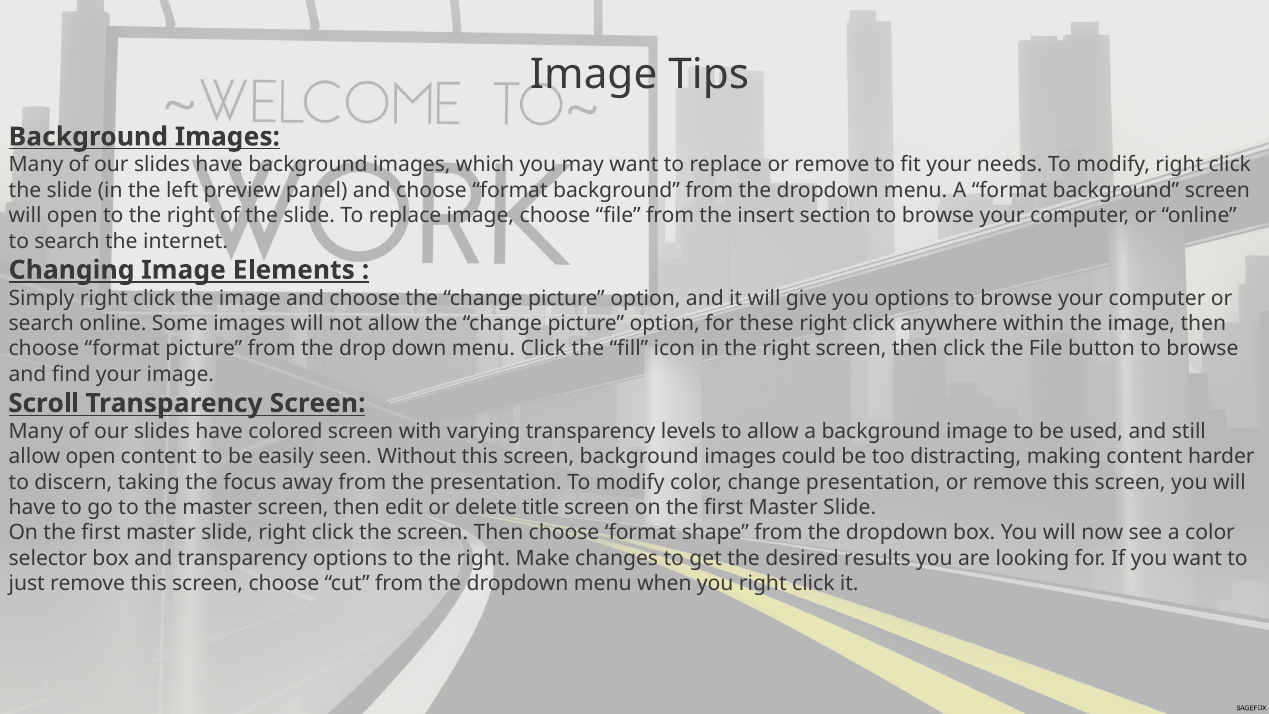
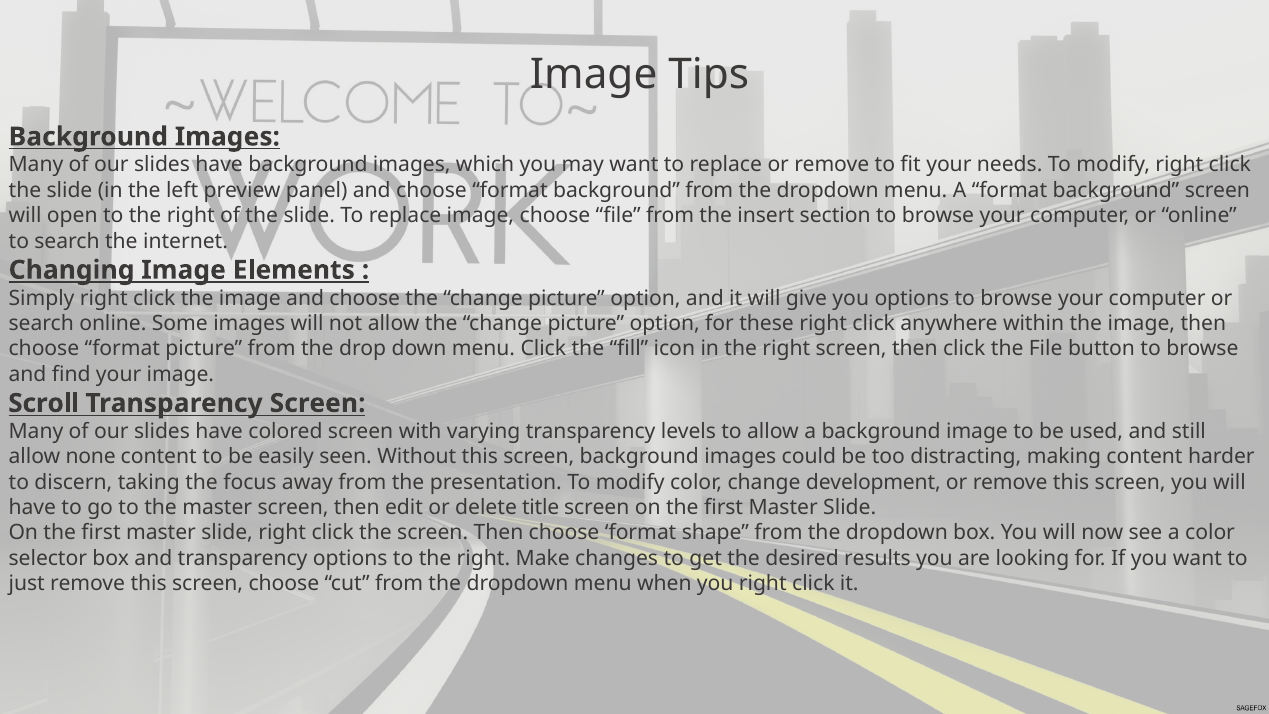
allow open: open -> none
change presentation: presentation -> development
